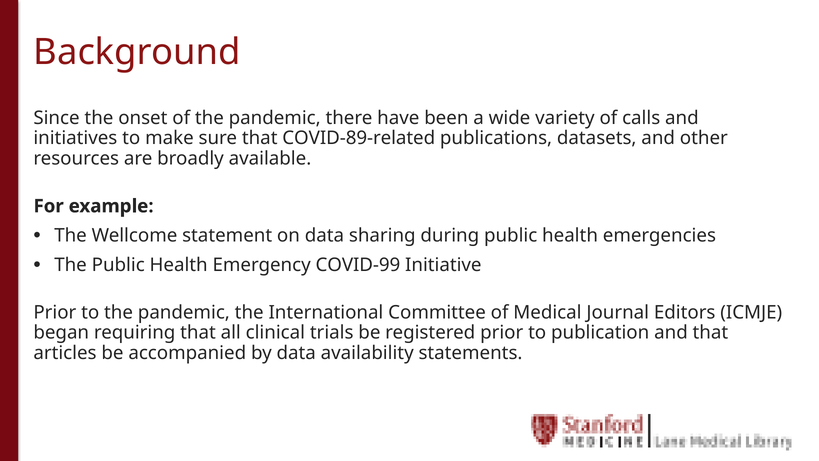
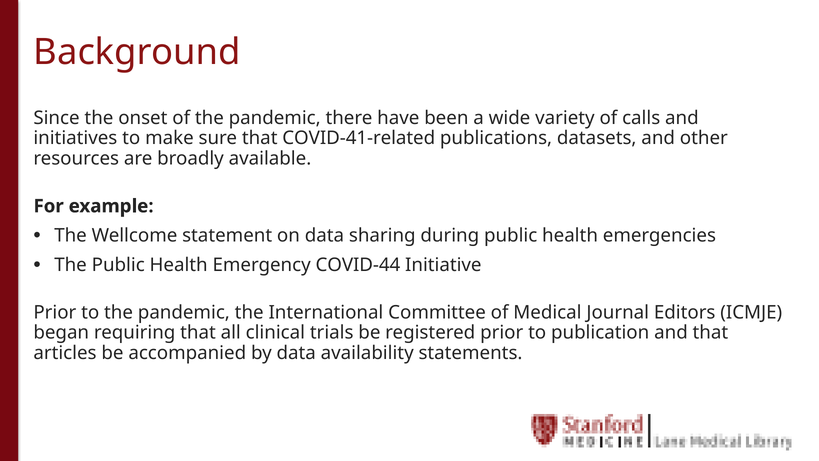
COVID-89-related: COVID-89-related -> COVID-41-related
COVID-99: COVID-99 -> COVID-44
